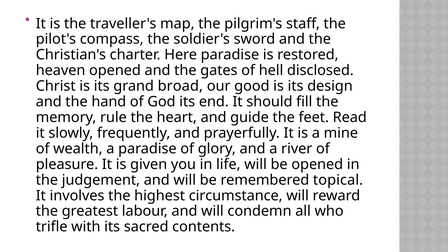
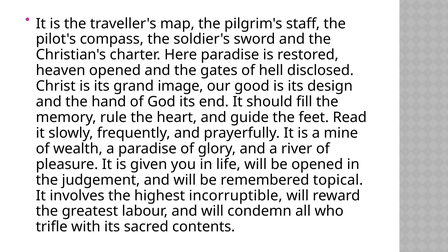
broad: broad -> image
circumstance: circumstance -> incorruptible
